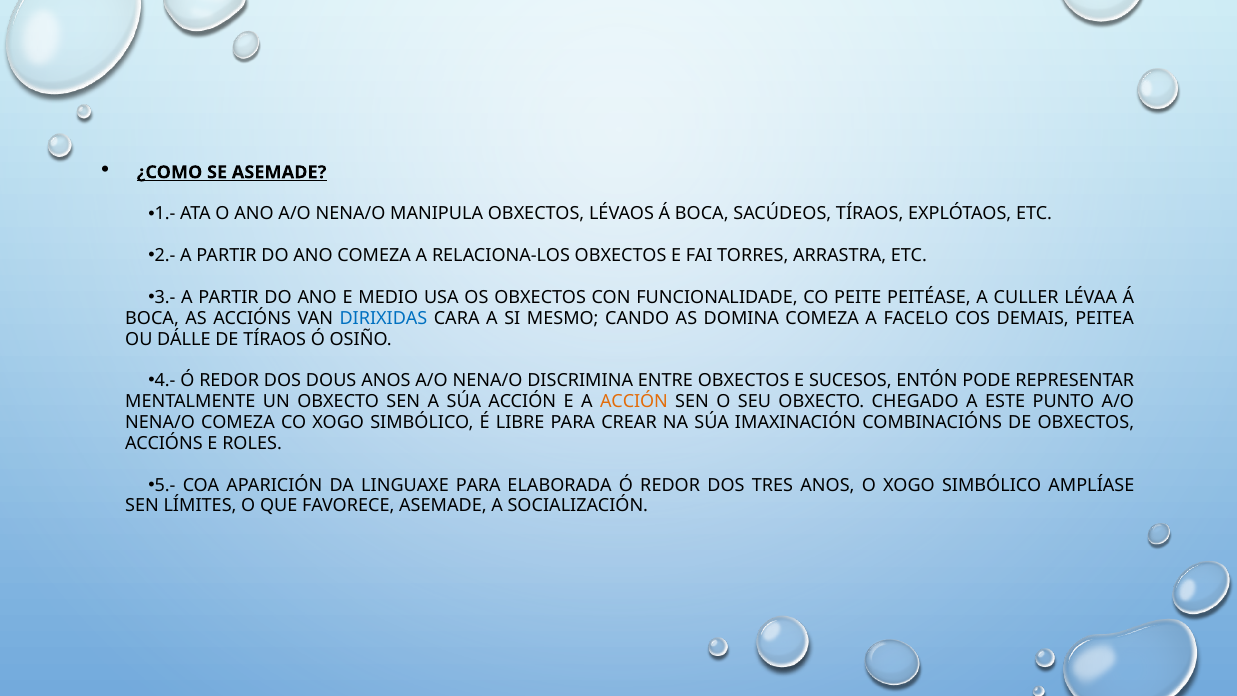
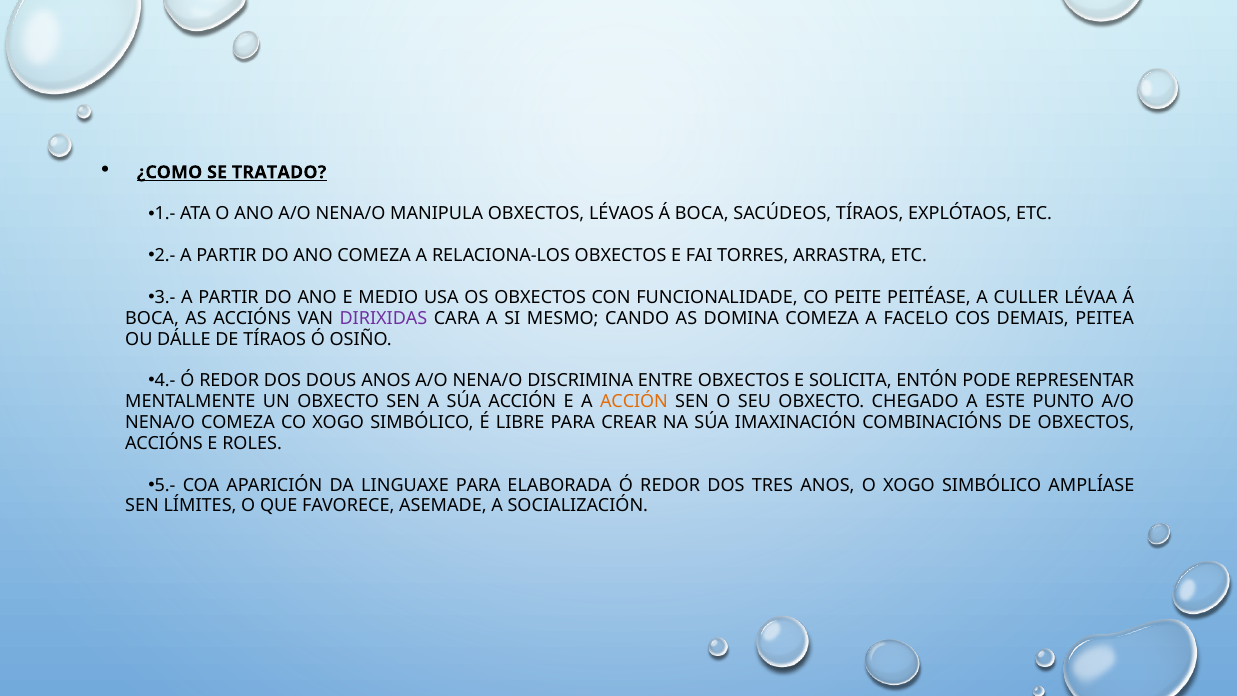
SE ASEMADE: ASEMADE -> TRATADO
DIRIXIDAS colour: blue -> purple
SUCESOS: SUCESOS -> SOLICITA
